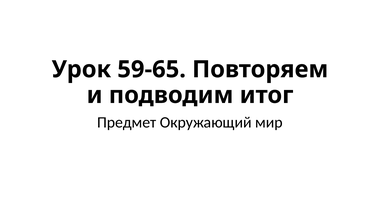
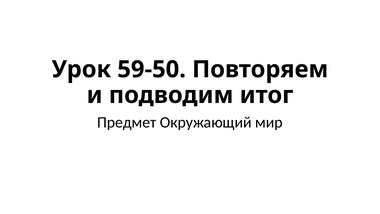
59-65: 59-65 -> 59-50
